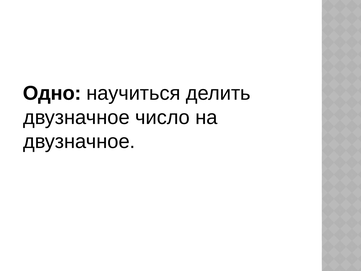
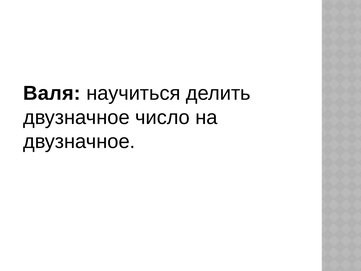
Одно: Одно -> Валя
